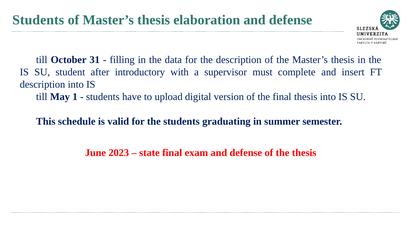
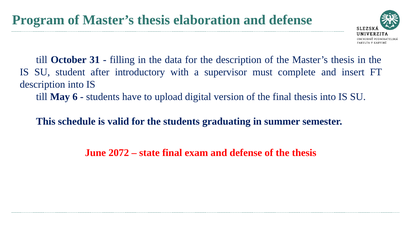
Students at (38, 20): Students -> Program
1: 1 -> 6
2023: 2023 -> 2072
